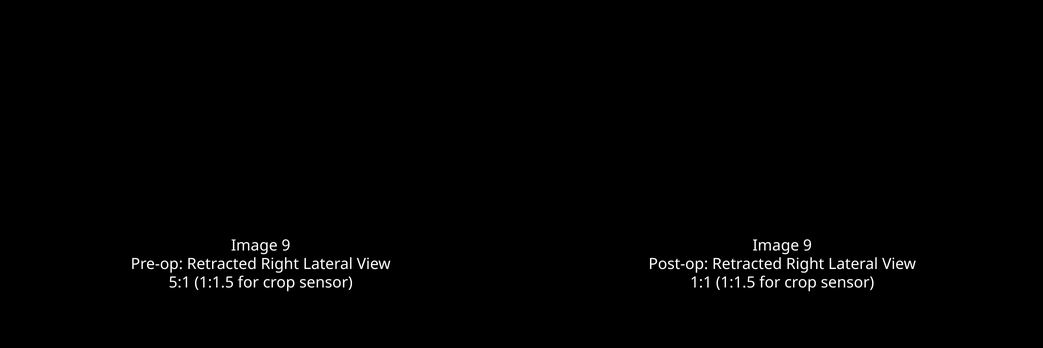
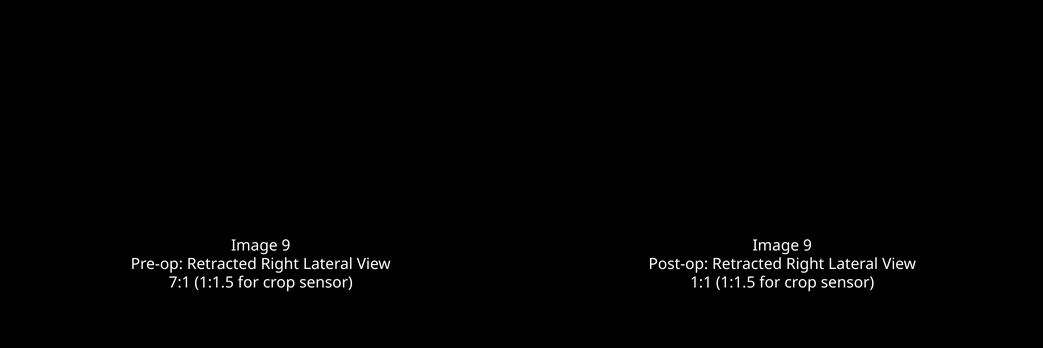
5:1: 5:1 -> 7:1
